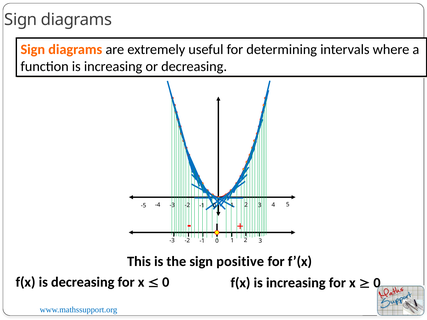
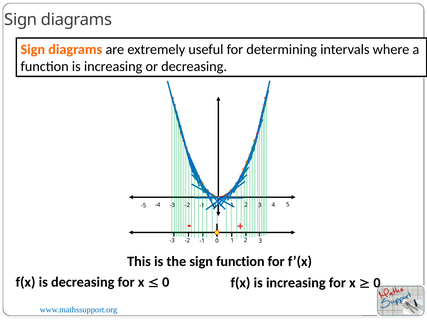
sign positive: positive -> function
